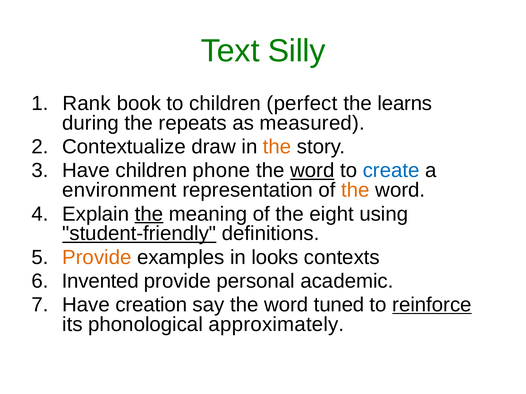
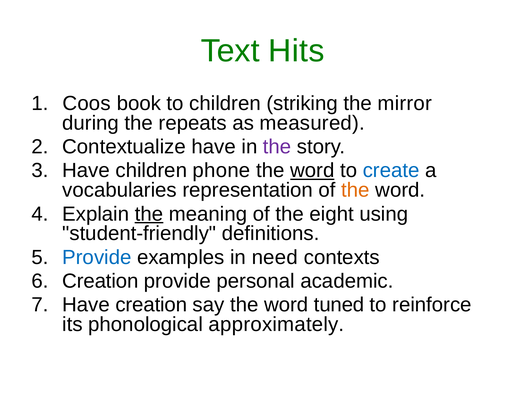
Silly: Silly -> Hits
Rank: Rank -> Coos
perfect: perfect -> striking
learns: learns -> mirror
Contextualize draw: draw -> have
the at (277, 147) colour: orange -> purple
environment: environment -> vocabularies
student-friendly underline: present -> none
Provide at (97, 258) colour: orange -> blue
looks: looks -> need
Invented at (100, 281): Invented -> Creation
reinforce underline: present -> none
